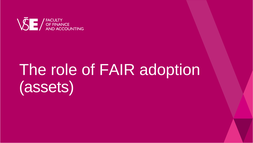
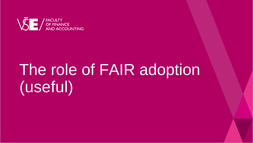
assets: assets -> useful
